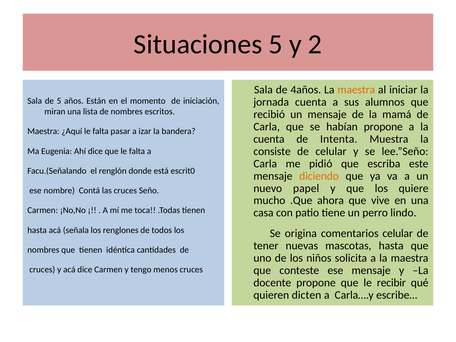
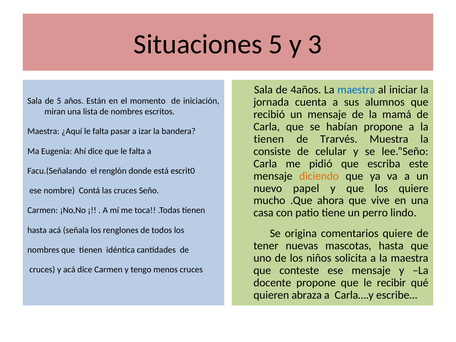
2: 2 -> 3
maestra at (356, 90) colour: orange -> blue
cuenta at (269, 139): cuenta -> tienen
Intenta: Intenta -> Trarvés
comentarios celular: celular -> quiere
dicten: dicten -> abraza
